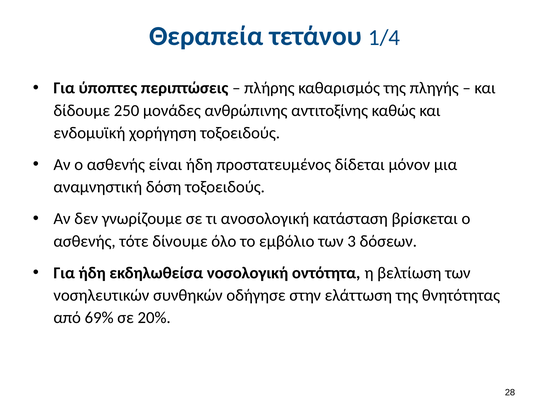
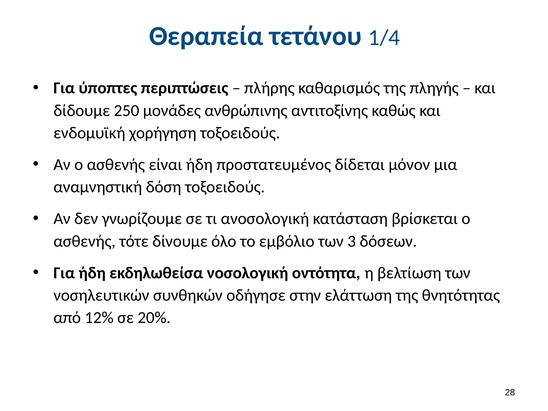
69%: 69% -> 12%
